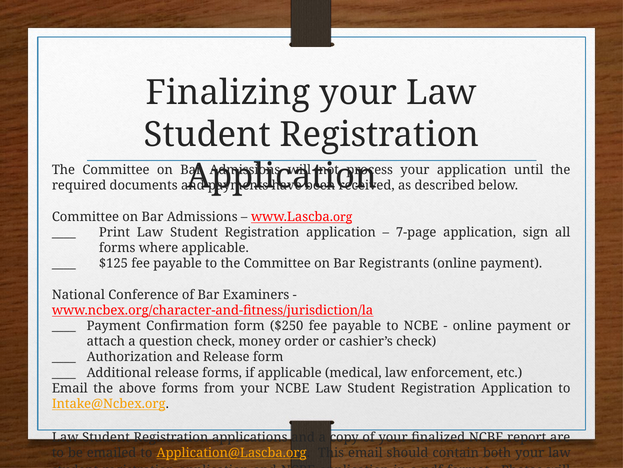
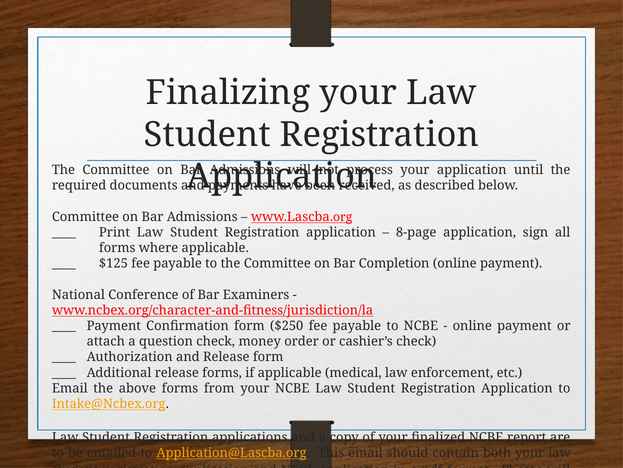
7-page: 7-page -> 8-page
Registrants: Registrants -> Completion
